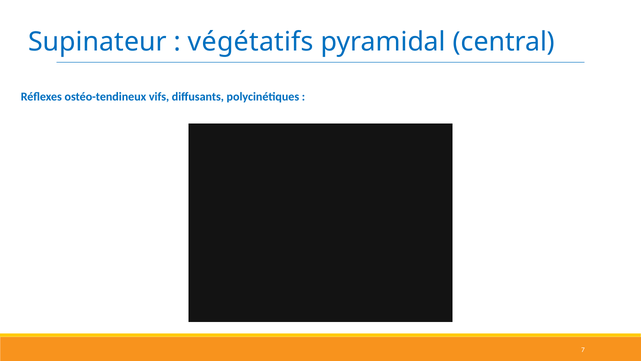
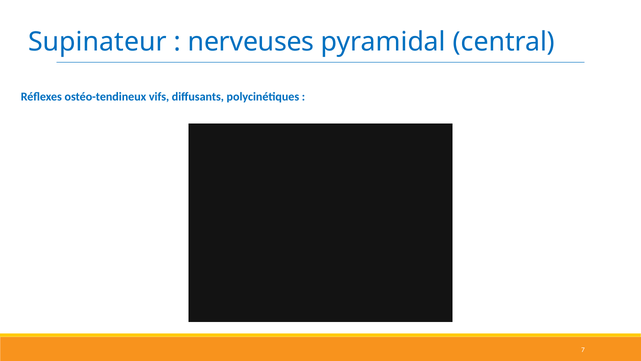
végétatifs: végétatifs -> nerveuses
